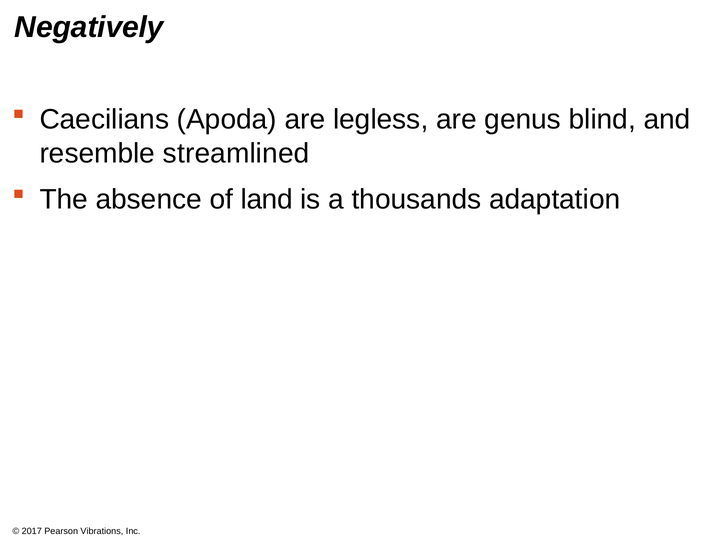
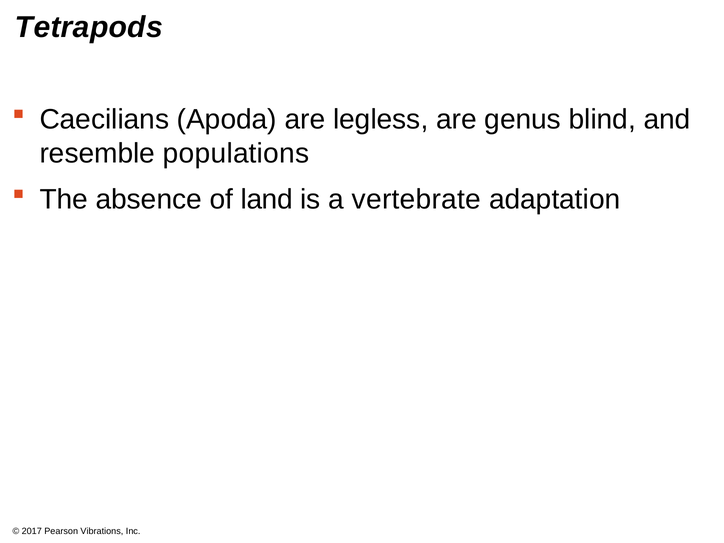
Negatively: Negatively -> Tetrapods
streamlined: streamlined -> populations
thousands: thousands -> vertebrate
